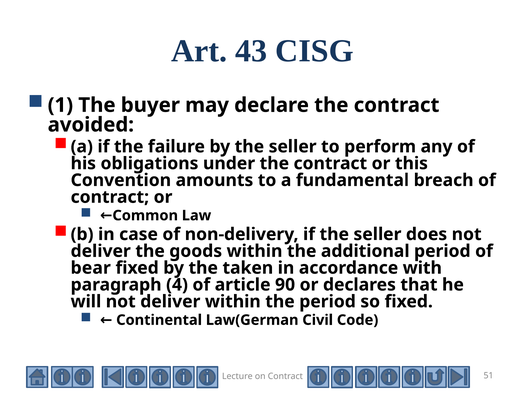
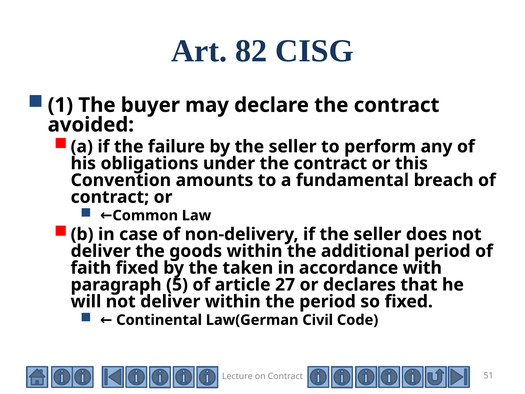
43: 43 -> 82
bear: bear -> faith
4: 4 -> 5
90: 90 -> 27
